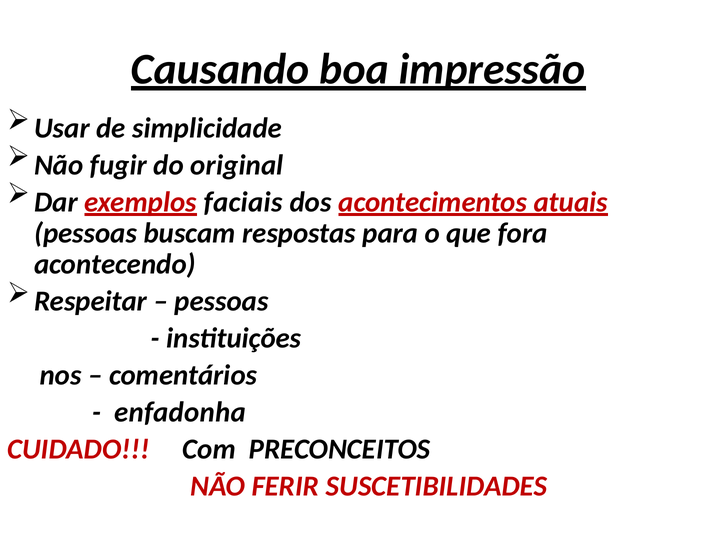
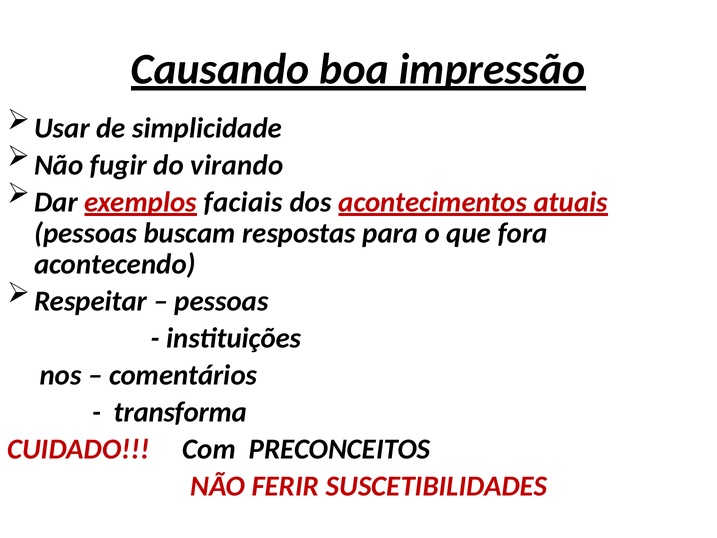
original: original -> virando
enfadonha: enfadonha -> transforma
